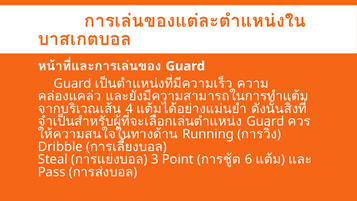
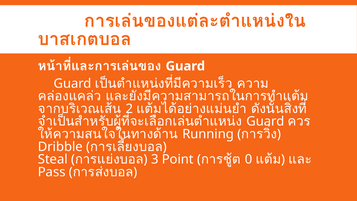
4: 4 -> 2
6: 6 -> 0
